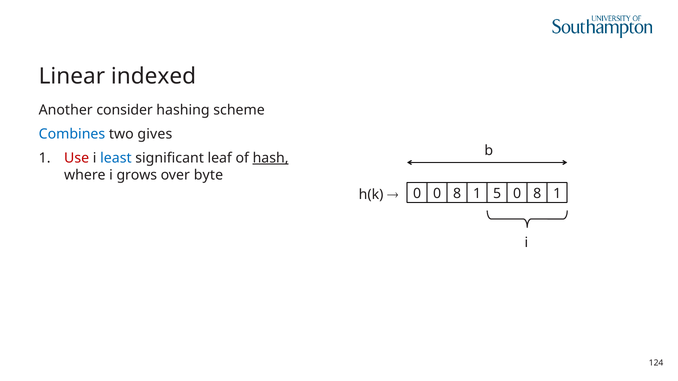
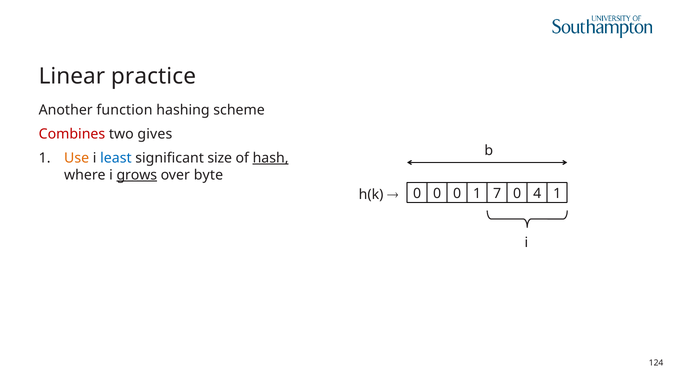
indexed: indexed -> practice
consider: consider -> function
Combines colour: blue -> red
Use colour: red -> orange
leaf: leaf -> size
grows underline: none -> present
0 0 8: 8 -> 0
5: 5 -> 7
8 at (537, 194): 8 -> 4
